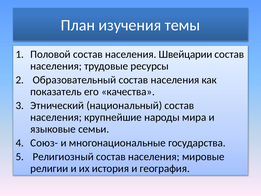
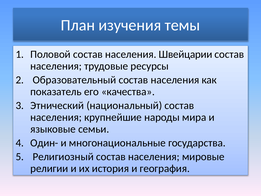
Союз-: Союз- -> Один-
